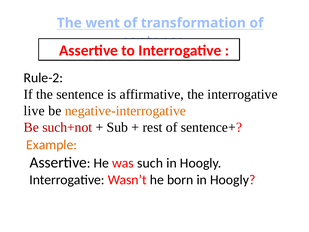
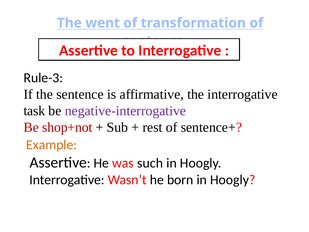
Rule-2: Rule-2 -> Rule-3
live: live -> task
negative-interrogative colour: orange -> purple
such+not: such+not -> shop+not
